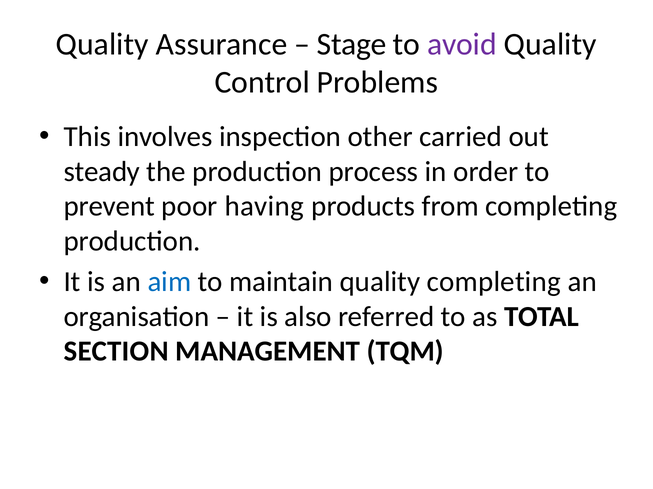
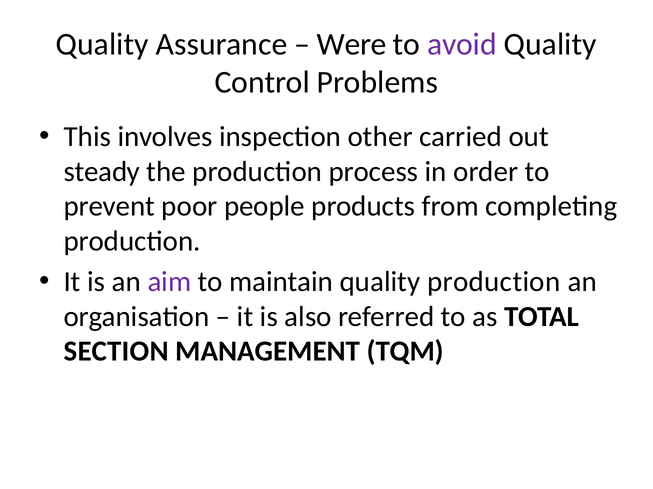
Stage: Stage -> Were
having: having -> people
aim colour: blue -> purple
quality completing: completing -> production
